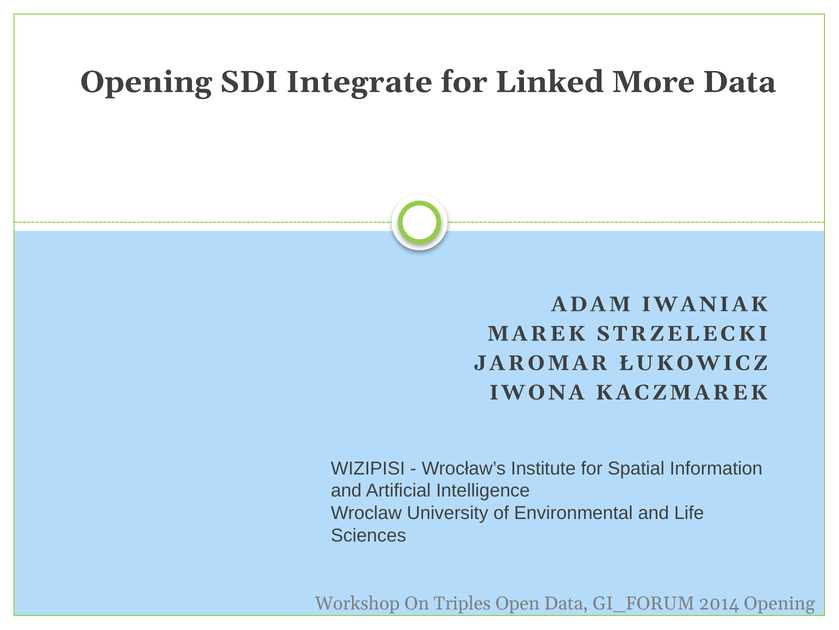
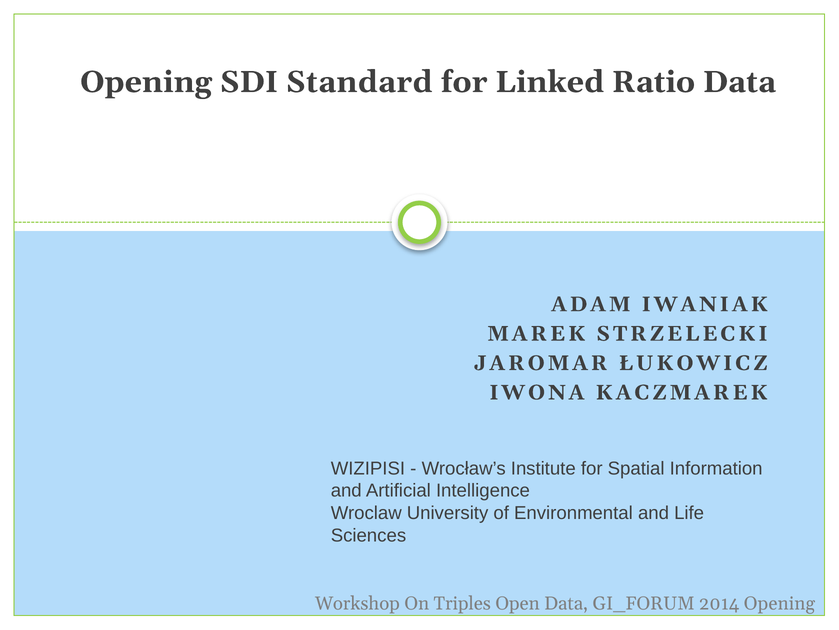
Integrate: Integrate -> Standard
More: More -> Ratio
